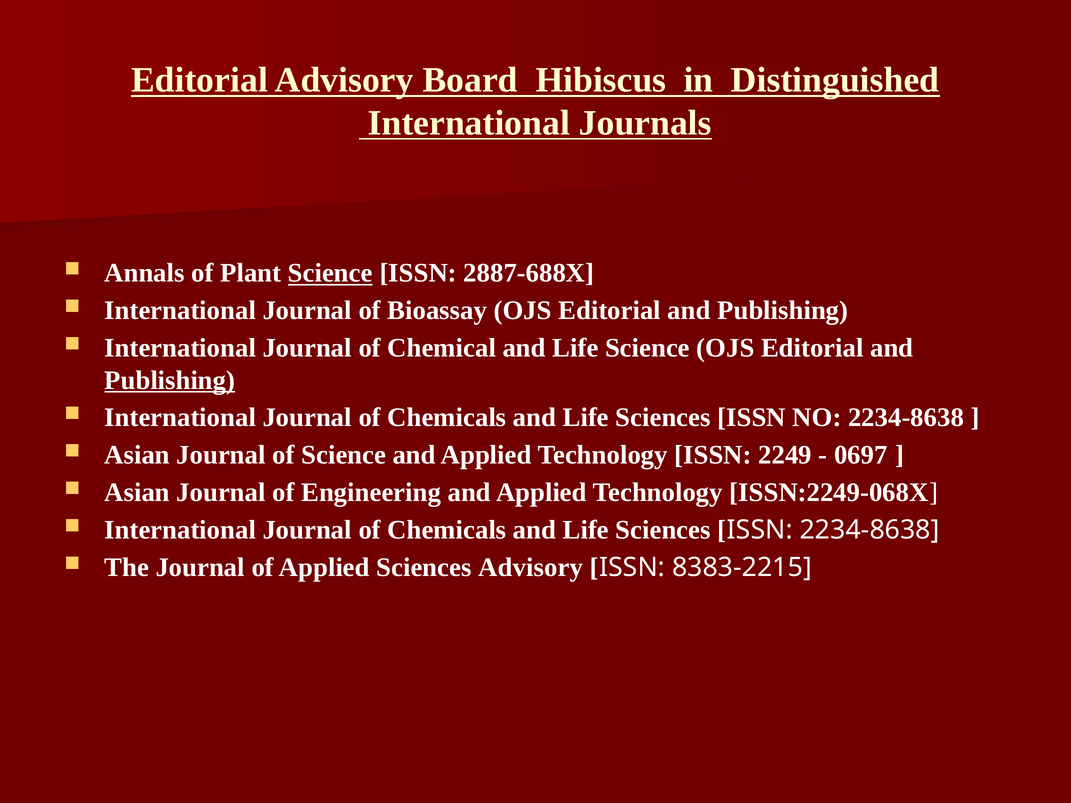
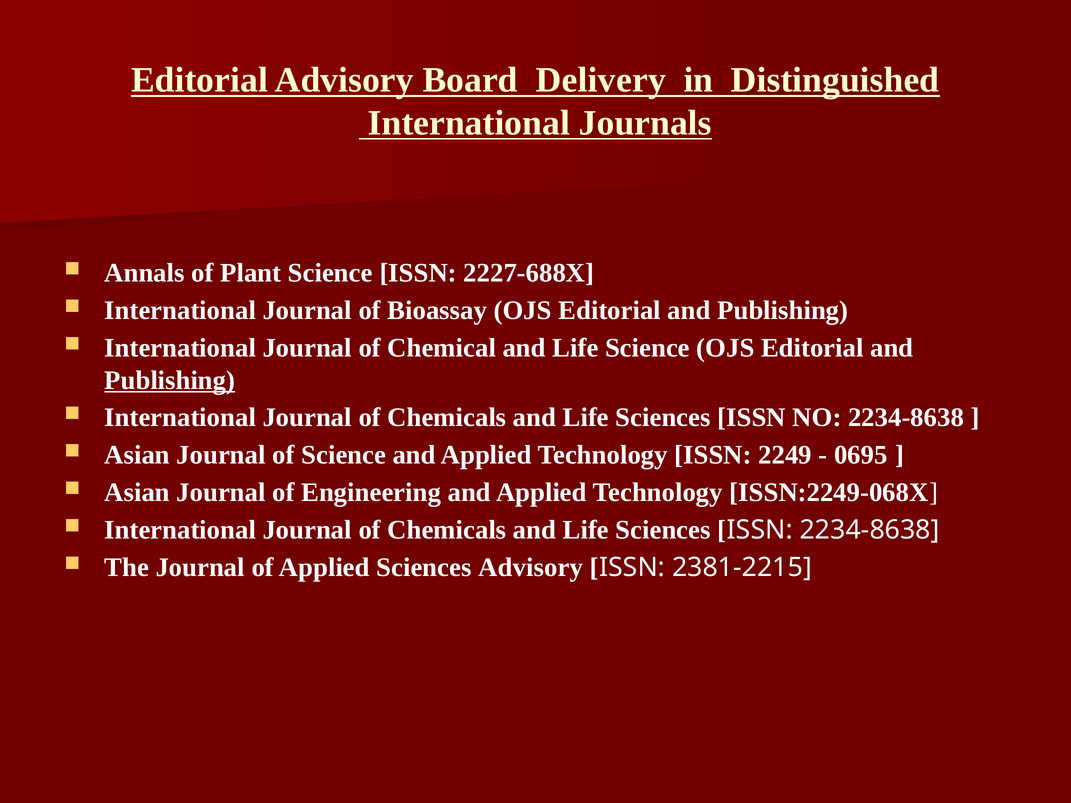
Hibiscus: Hibiscus -> Delivery
Science at (330, 273) underline: present -> none
2887-688X: 2887-688X -> 2227-688X
0697: 0697 -> 0695
8383-2215: 8383-2215 -> 2381-2215
